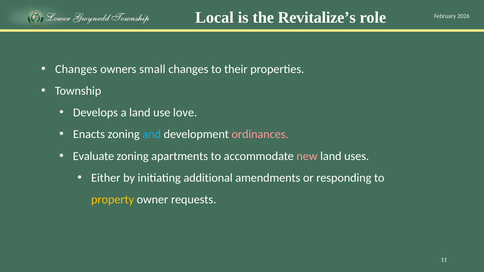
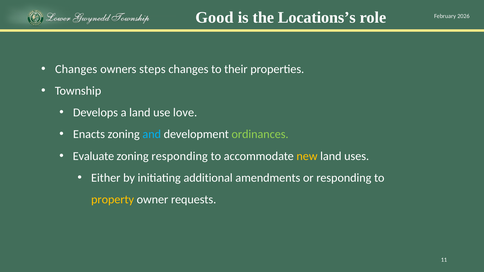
Local: Local -> Good
Revitalize’s: Revitalize’s -> Locations’s
small: small -> steps
ordinances colour: pink -> light green
zoning apartments: apartments -> responding
new colour: pink -> yellow
